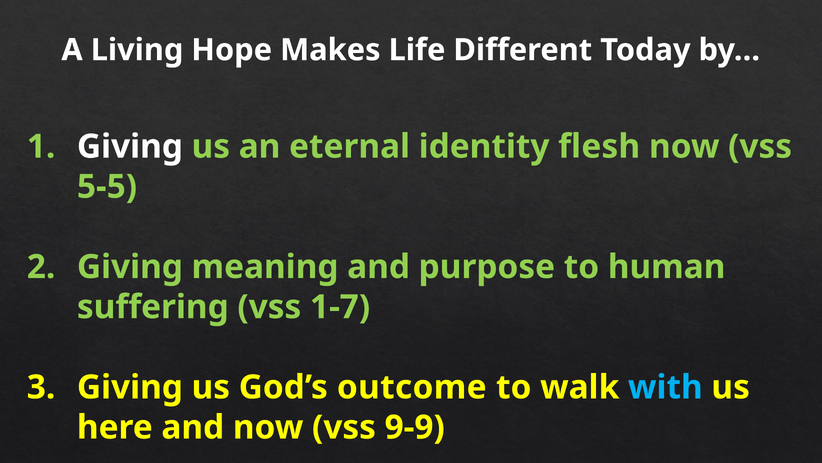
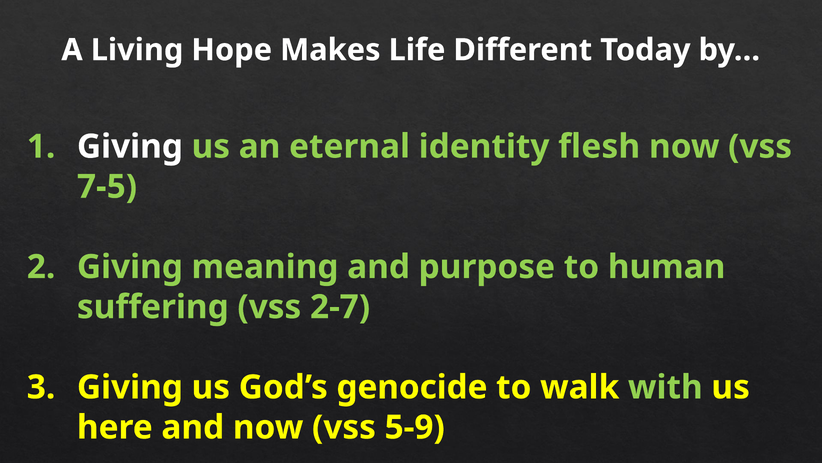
5-5: 5-5 -> 7-5
1-7: 1-7 -> 2-7
outcome: outcome -> genocide
with colour: light blue -> light green
9-9: 9-9 -> 5-9
